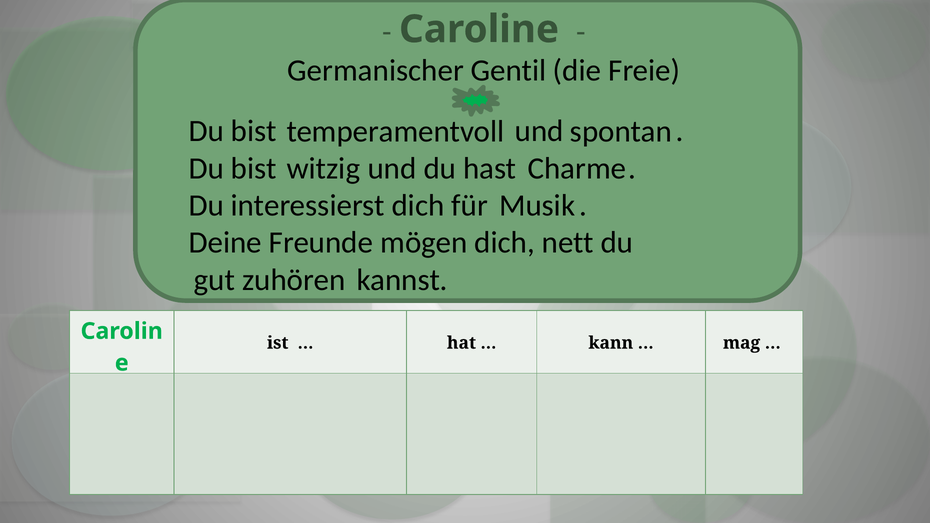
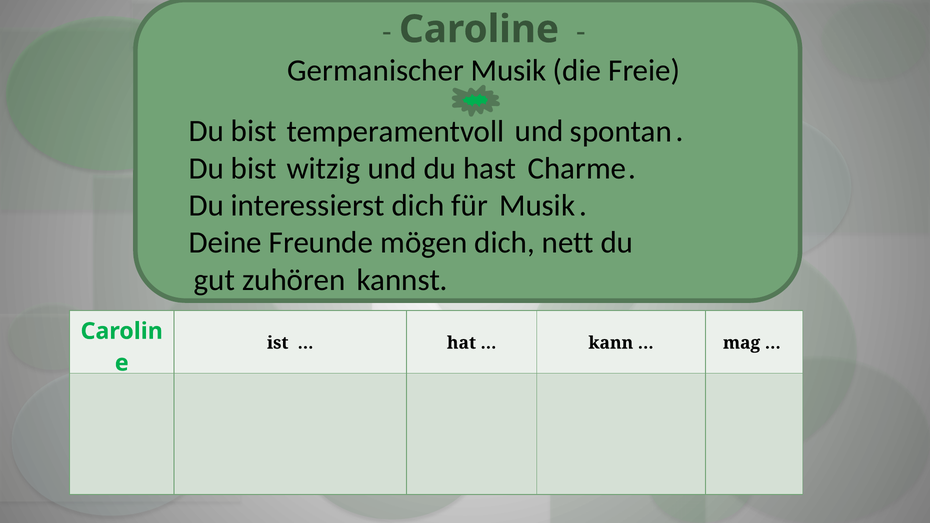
Germanischer Gentil: Gentil -> Musik
